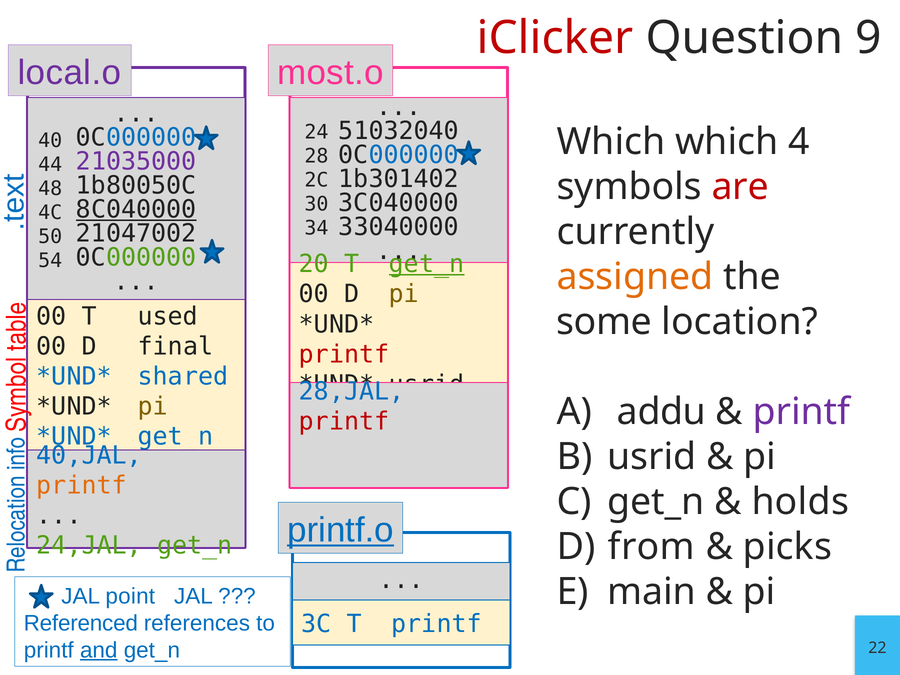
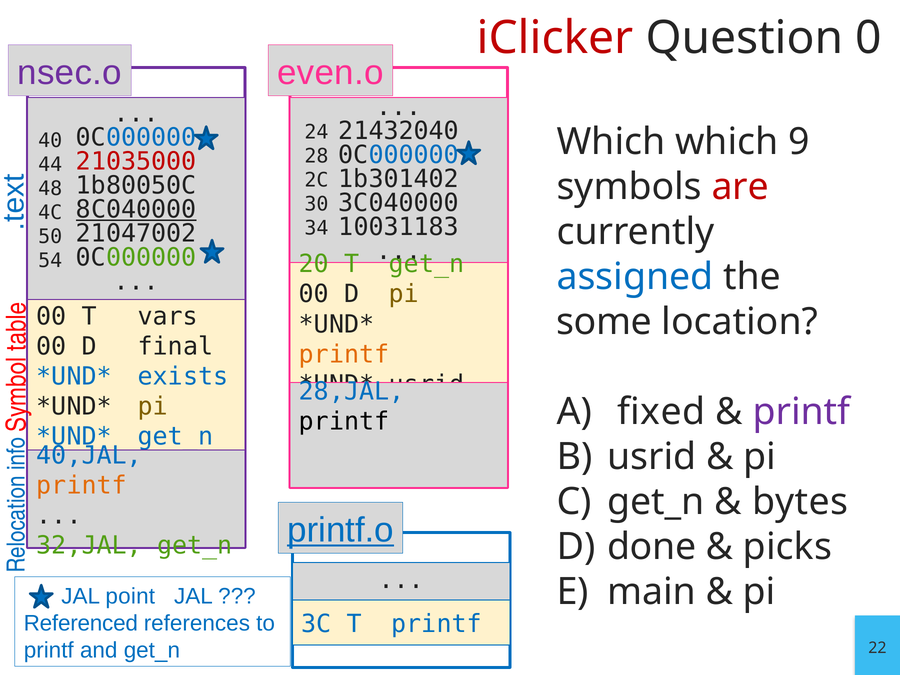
9: 9 -> 0
local.o: local.o -> nsec.o
most.o: most.o -> even.o
51032040: 51032040 -> 21432040
4: 4 -> 9
21035000 colour: purple -> red
33040000: 33040000 -> 10031183
get_n at (427, 264) underline: present -> none
assigned colour: orange -> blue
used: used -> vars
printf at (344, 354) colour: red -> orange
shared: shared -> exists
addu: addu -> fixed
printf at (344, 422) colour: red -> black
holds: holds -> bytes
24,JAL: 24,JAL -> 32,JAL
from: from -> done
and underline: present -> none
